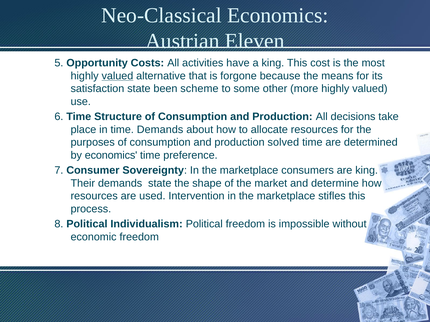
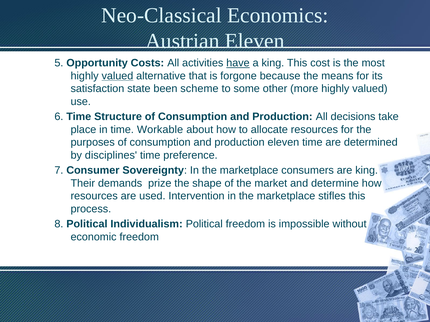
have underline: none -> present
time Demands: Demands -> Workable
production solved: solved -> eleven
by economics: economics -> disciplines
demands state: state -> prize
